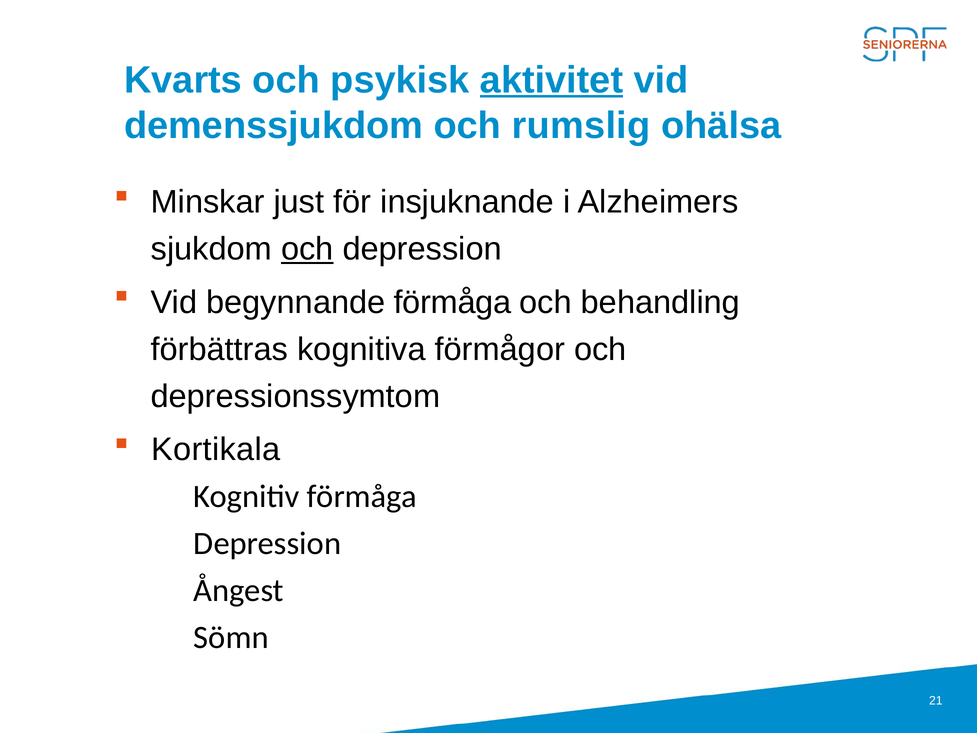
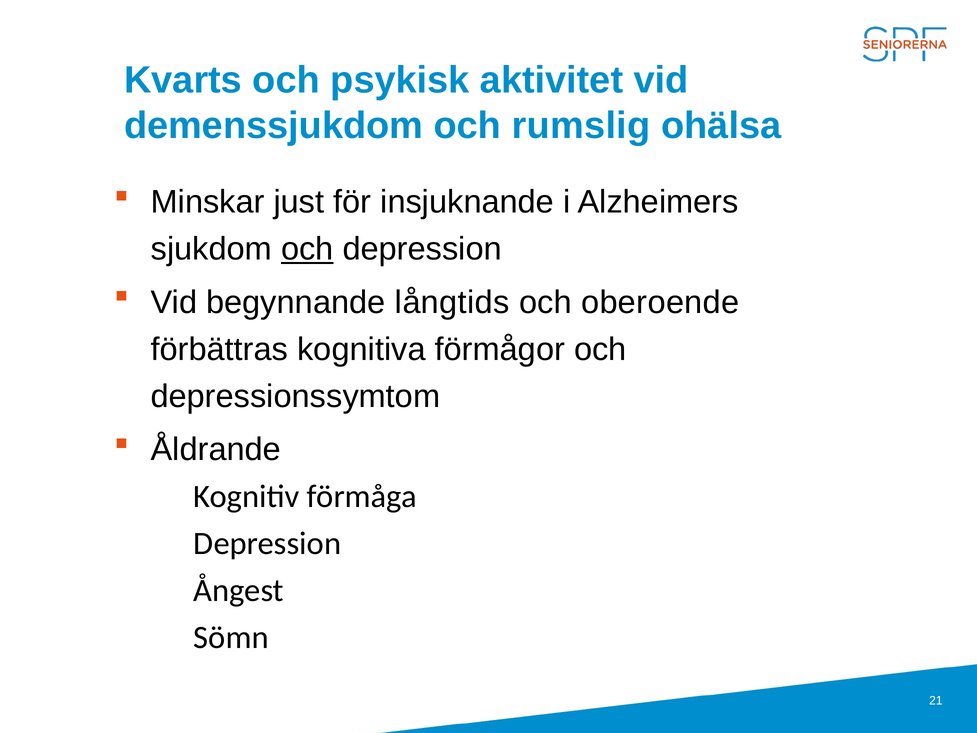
aktivitet underline: present -> none
begynnande förmåga: förmåga -> långtids
behandling: behandling -> oberoende
Kortikala: Kortikala -> Åldrande
